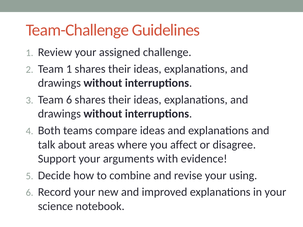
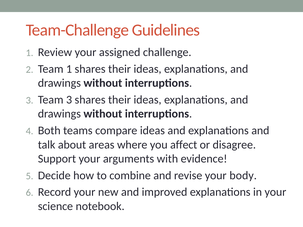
Team 6: 6 -> 3
using: using -> body
